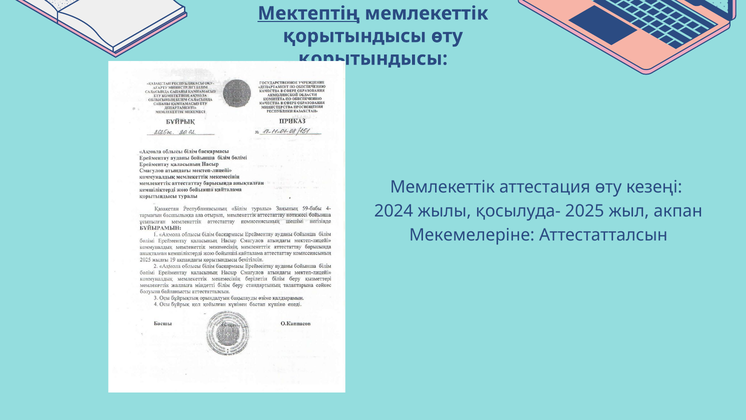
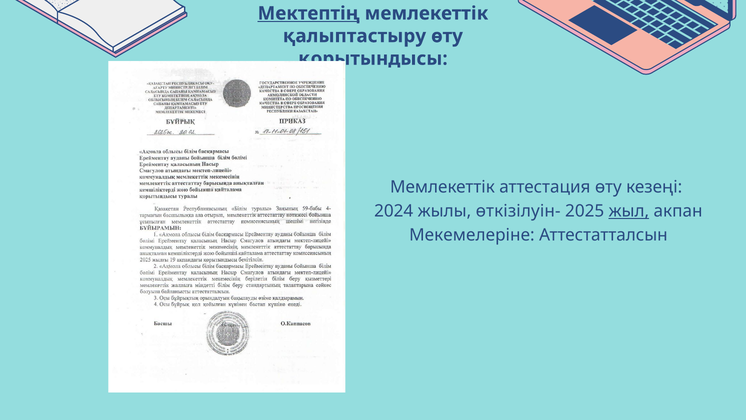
қорытындысы at (355, 36): қорытындысы -> қалыптастыру
қосылуда-: қосылуда- -> өткізілуін-
жыл underline: none -> present
